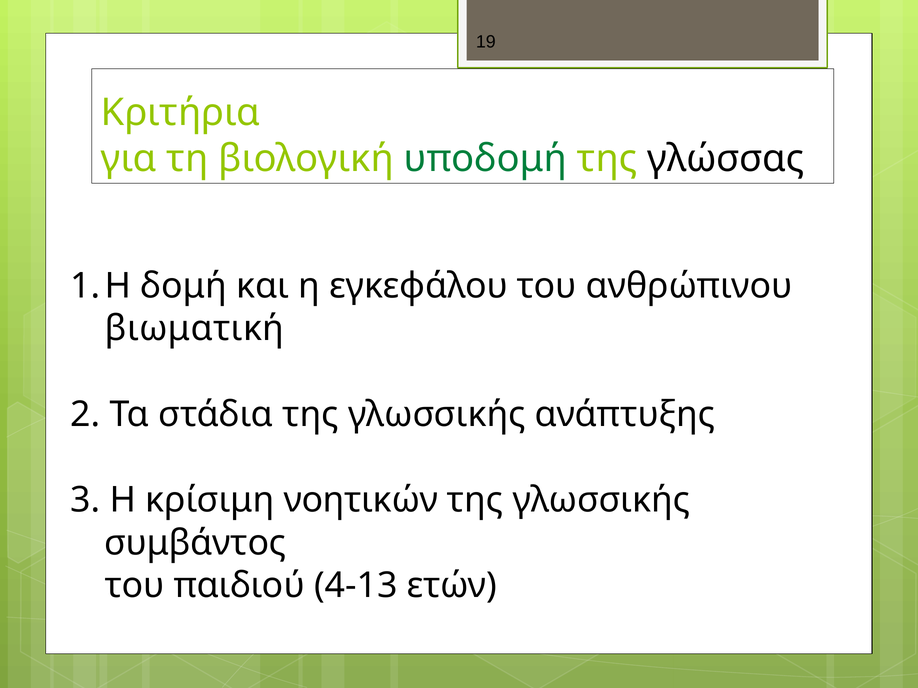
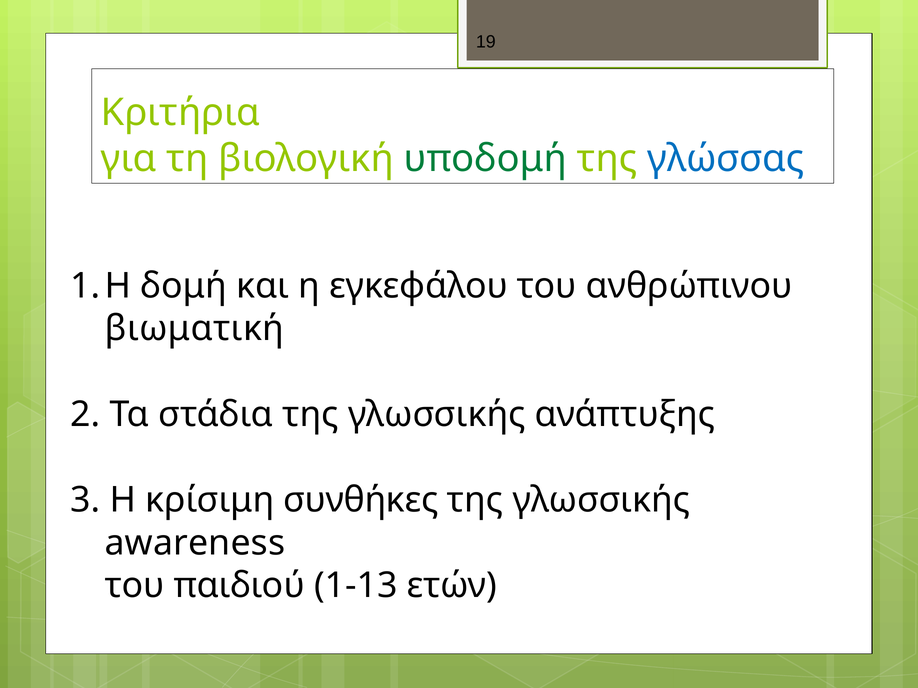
γλώσσας colour: black -> blue
νοητικών: νοητικών -> συνθήκες
συμβάντος: συμβάντος -> awareness
4-13: 4-13 -> 1-13
